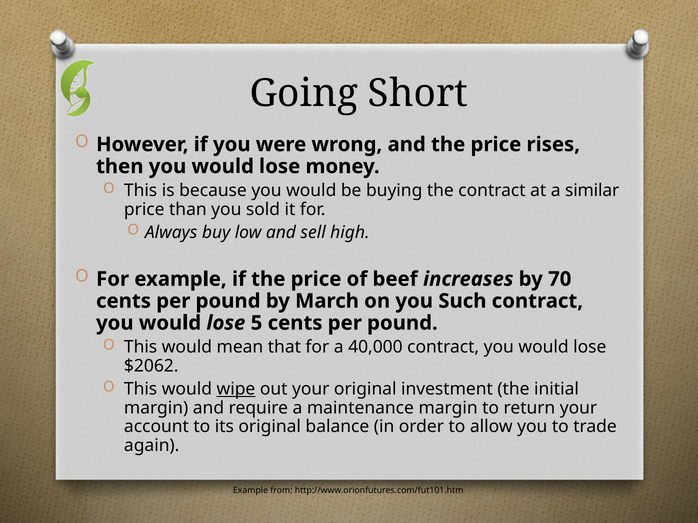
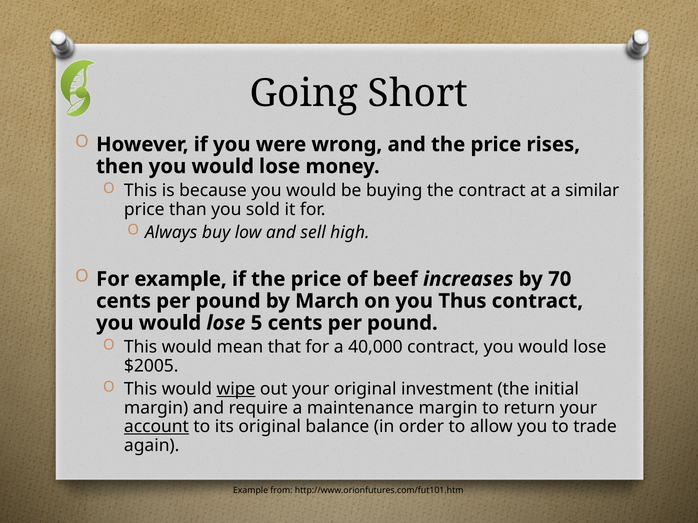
Such: Such -> Thus
$2062: $2062 -> $2005
account underline: none -> present
